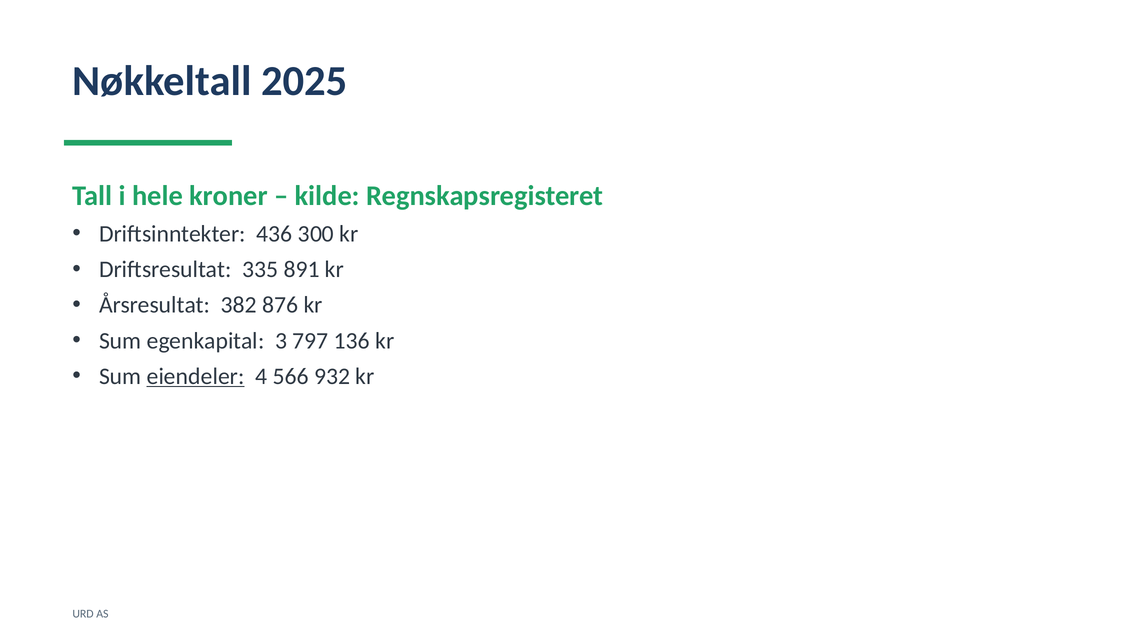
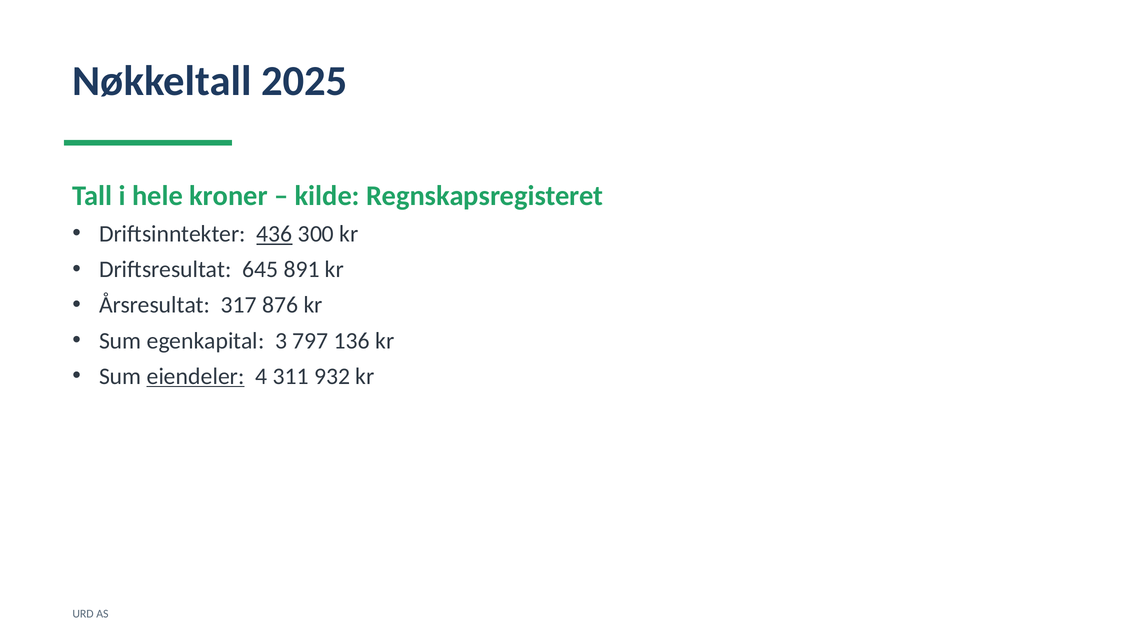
436 underline: none -> present
335: 335 -> 645
382: 382 -> 317
566: 566 -> 311
